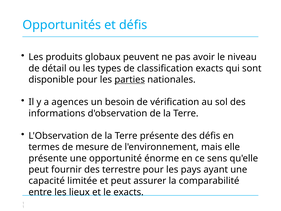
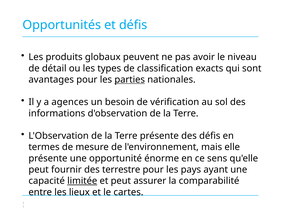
disponible: disponible -> avantages
limitée underline: none -> present
le exacts: exacts -> cartes
